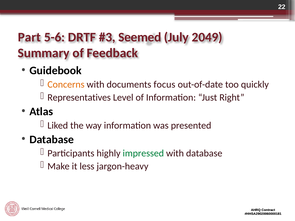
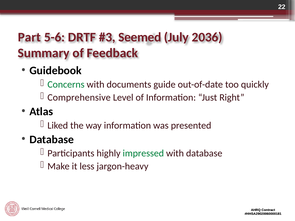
2049: 2049 -> 2036
Concerns colour: orange -> green
focus: focus -> guide
Representatives: Representatives -> Comprehensive
